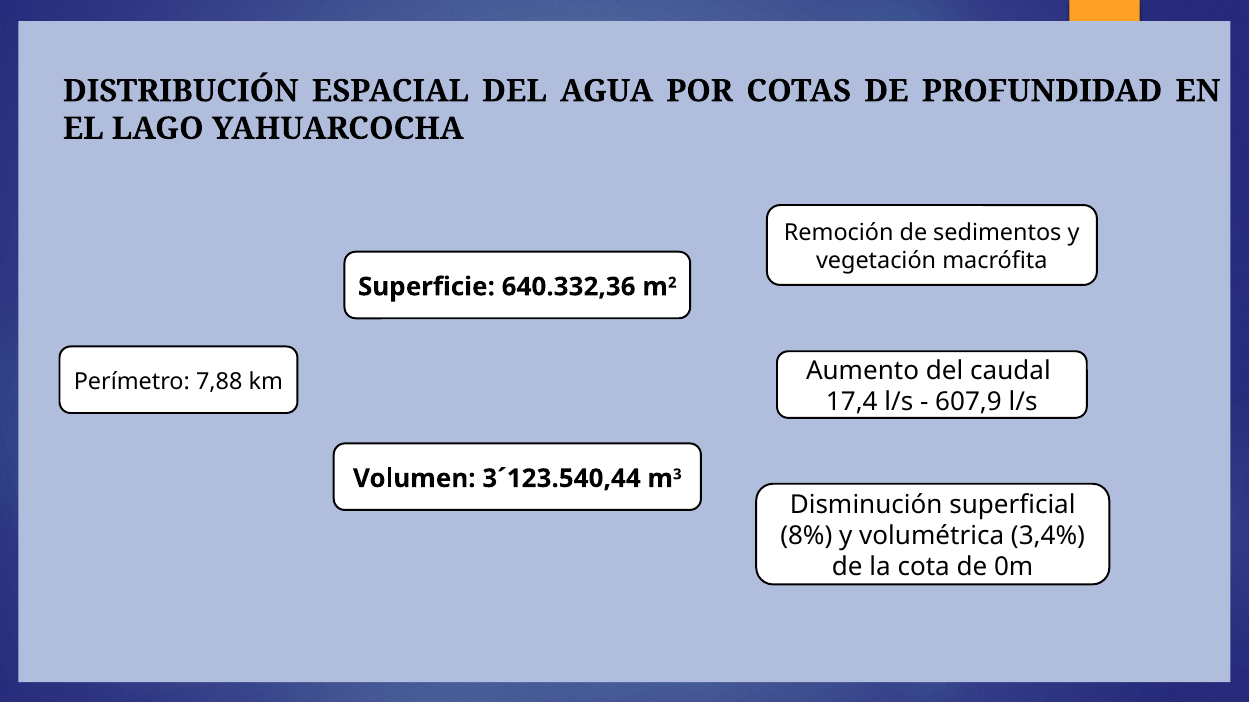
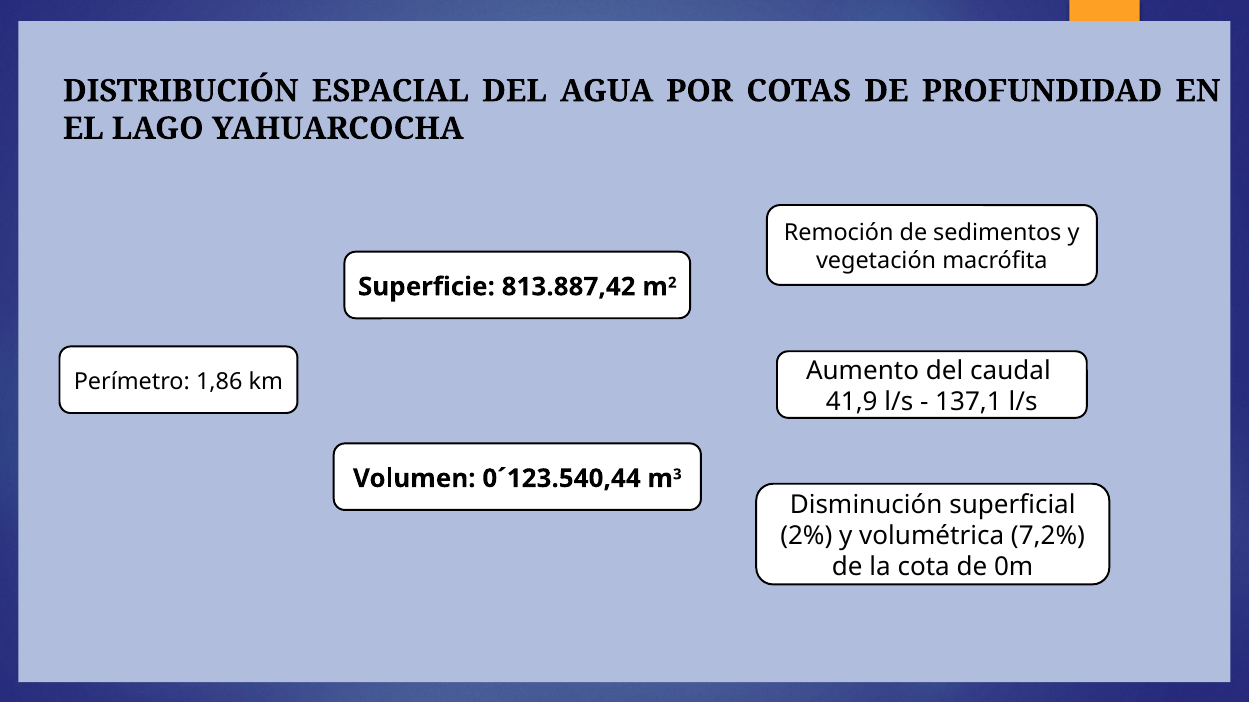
640.332,36: 640.332,36 -> 813.887,42
7,88: 7,88 -> 1,86
17,4: 17,4 -> 41,9
607,9: 607,9 -> 137,1
3´123.540,44: 3´123.540,44 -> 0´123.540,44
8%: 8% -> 2%
3,4%: 3,4% -> 7,2%
